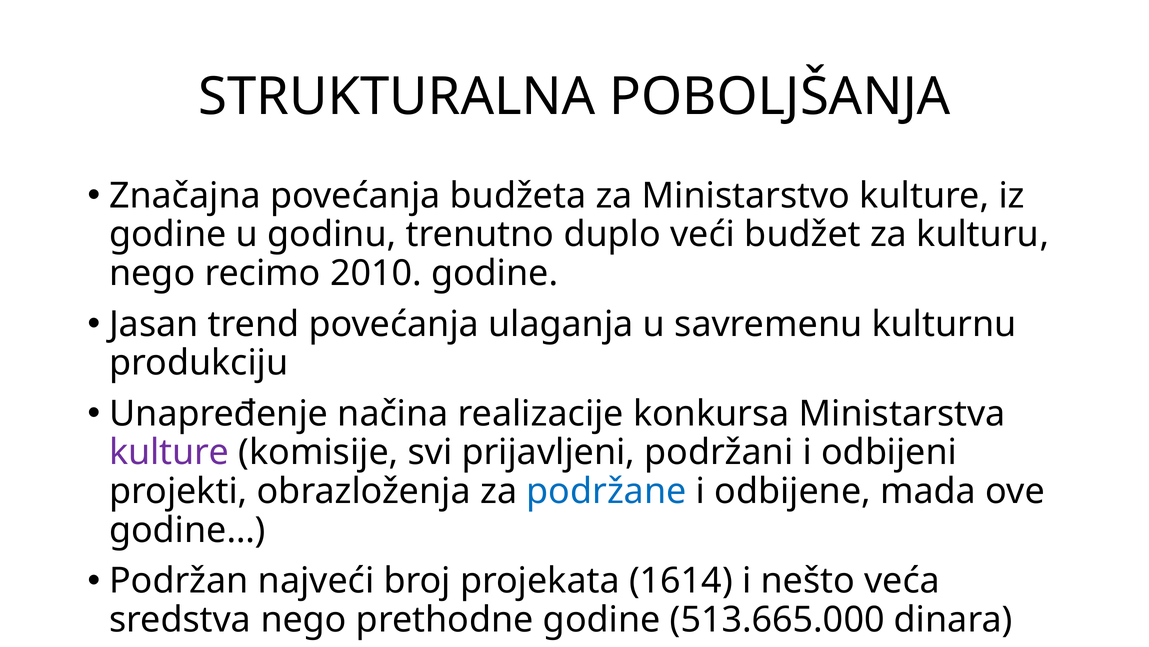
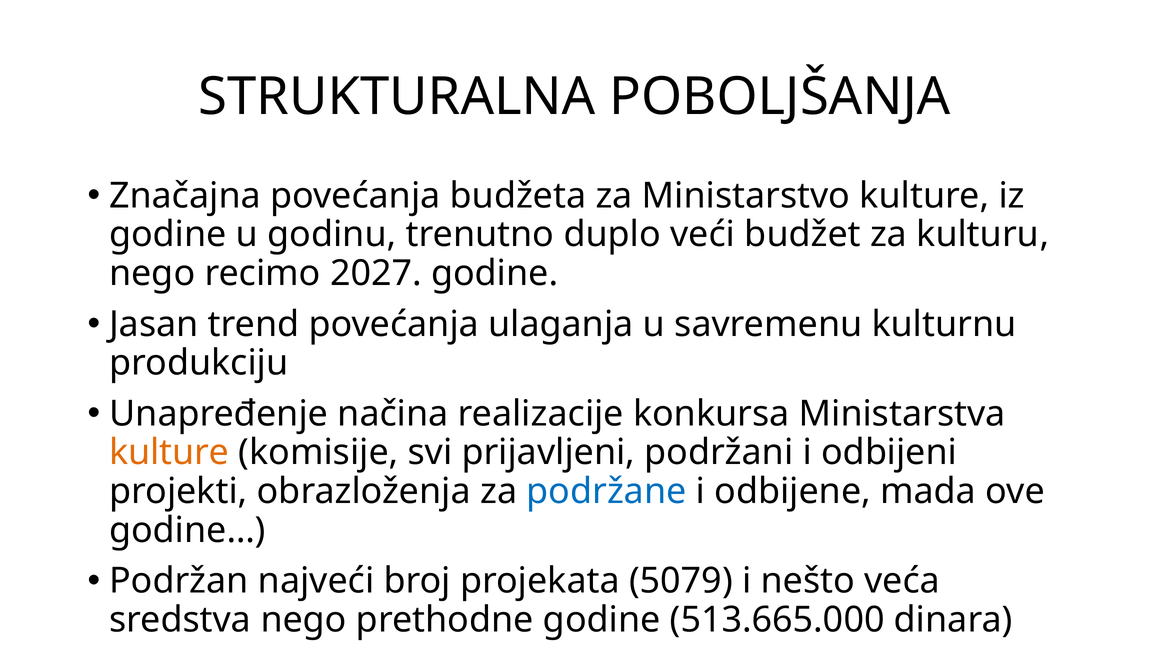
2010: 2010 -> 2027
kulture at (169, 452) colour: purple -> orange
1614: 1614 -> 5079
